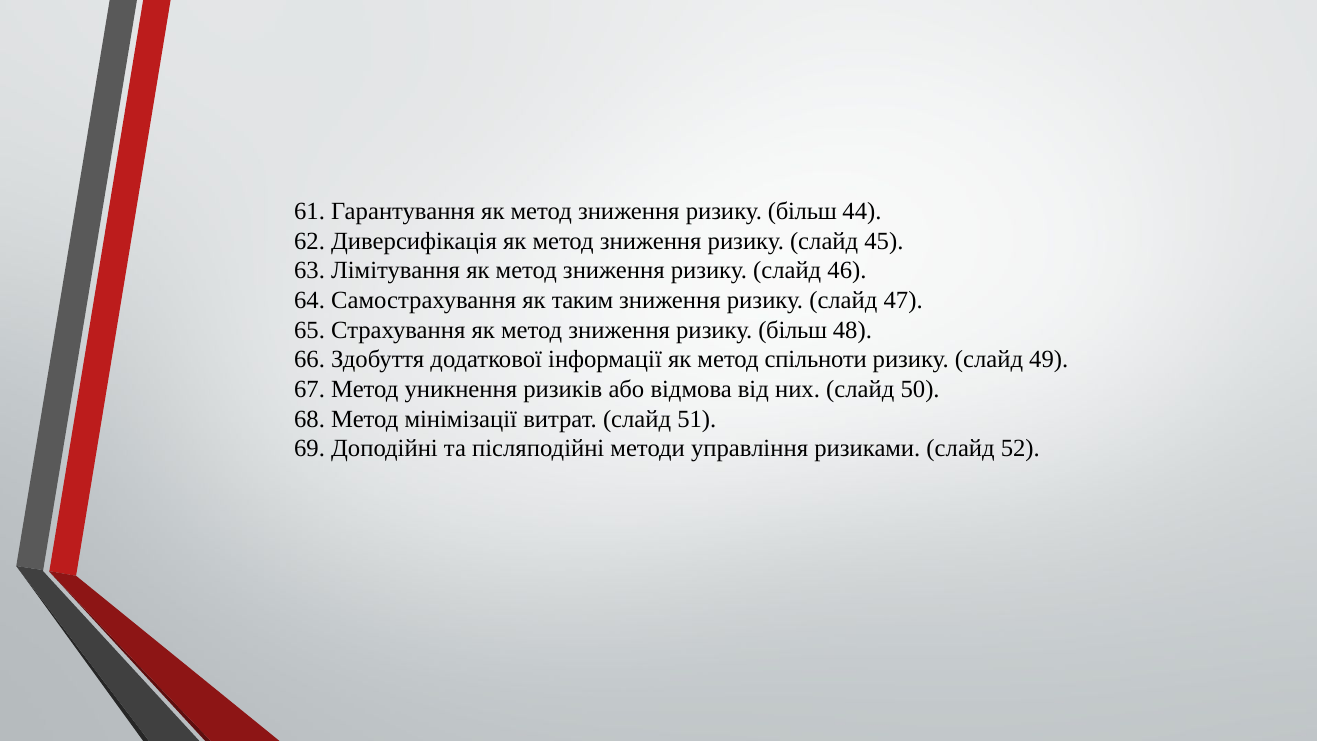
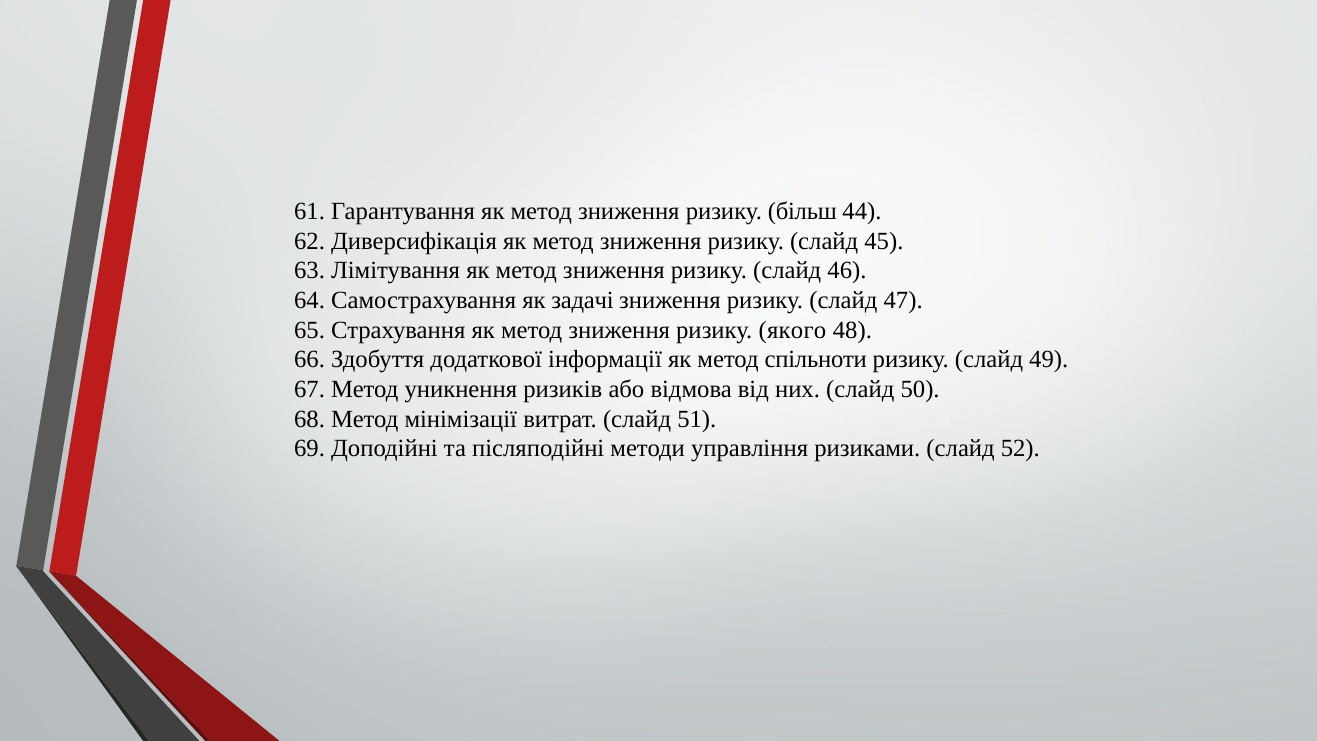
таким: таким -> задачі
більш at (793, 330): більш -> якого
